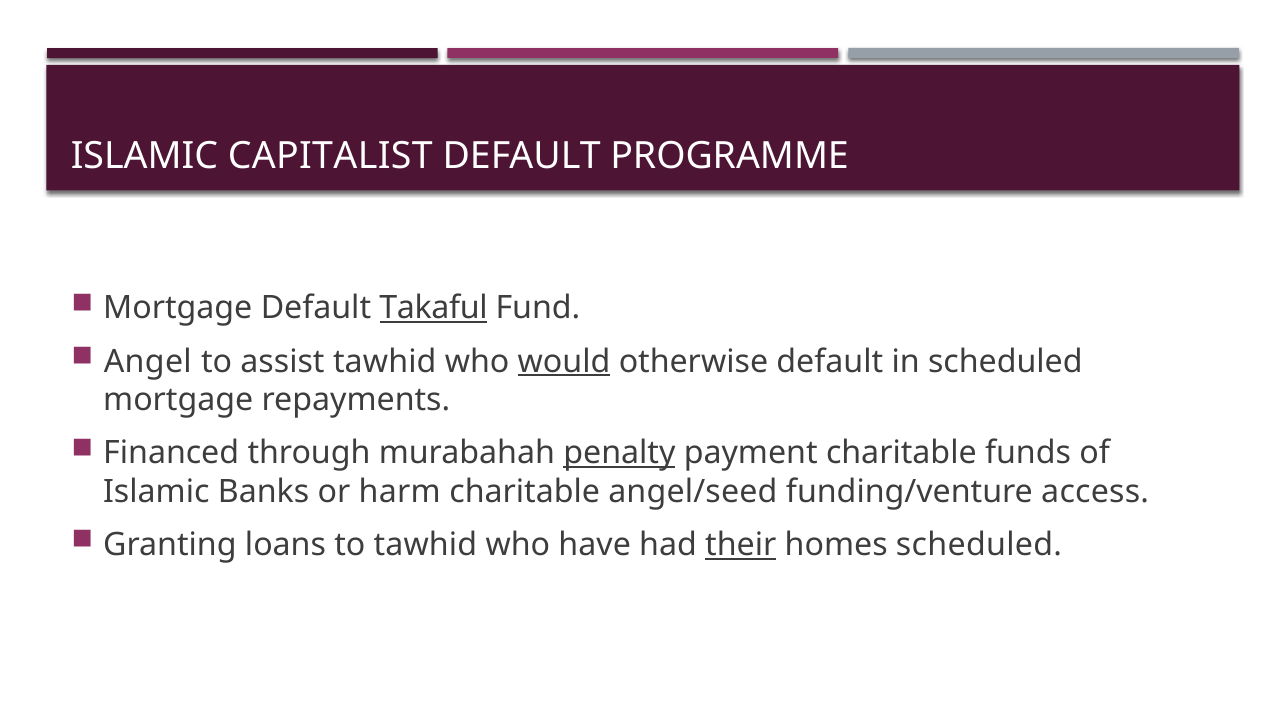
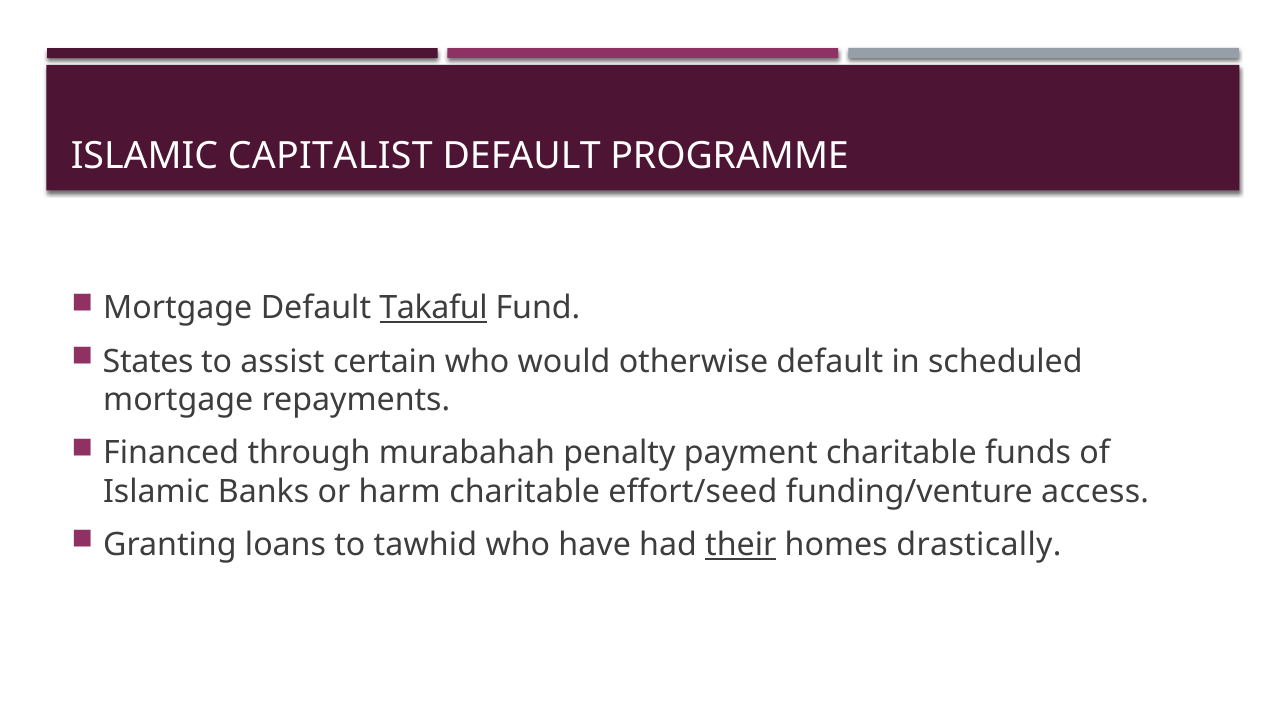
Angel: Angel -> States
assist tawhid: tawhid -> certain
would underline: present -> none
penalty underline: present -> none
angel/seed: angel/seed -> effort/seed
homes scheduled: scheduled -> drastically
